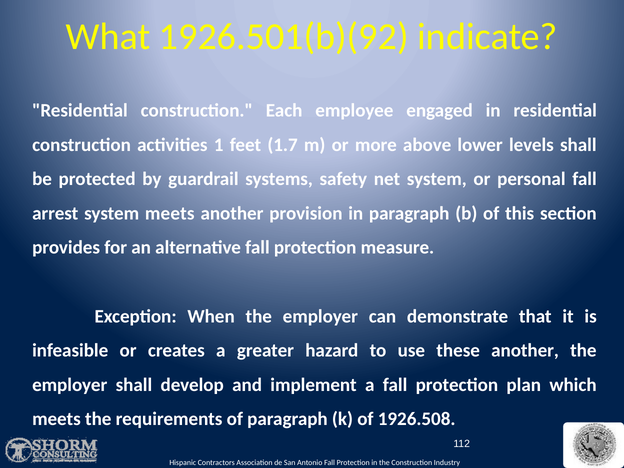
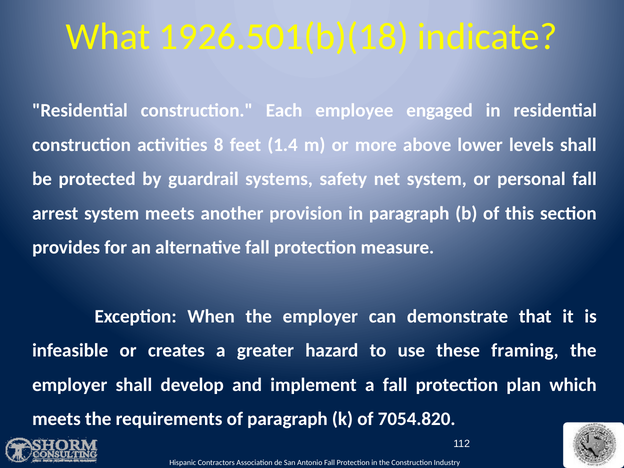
1926.501(b)(92: 1926.501(b)(92 -> 1926.501(b)(18
1: 1 -> 8
1.7: 1.7 -> 1.4
these another: another -> framing
1926.508: 1926.508 -> 7054.820
